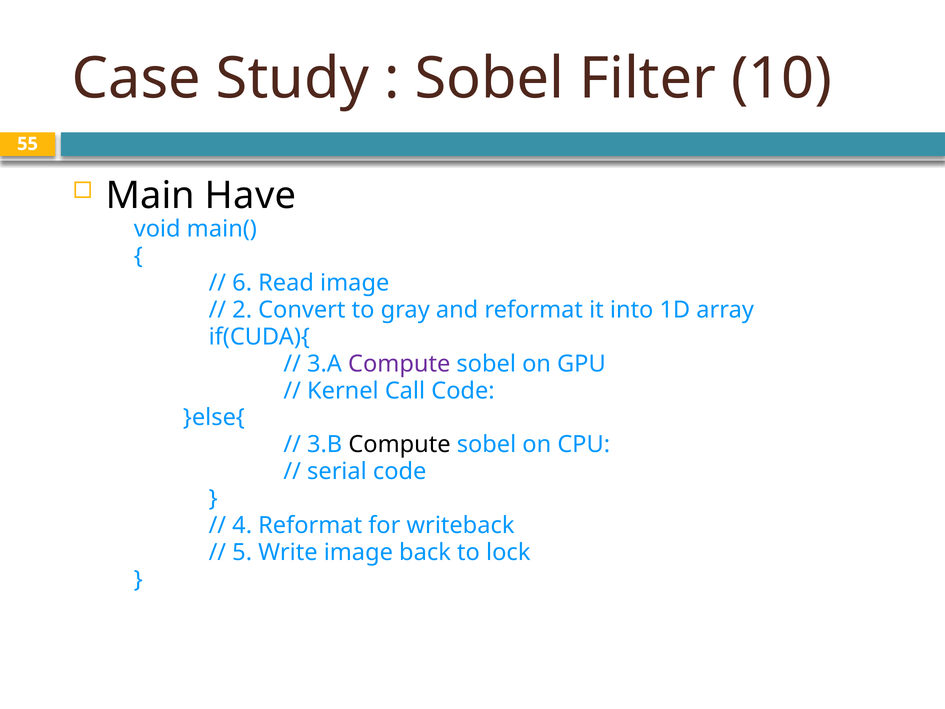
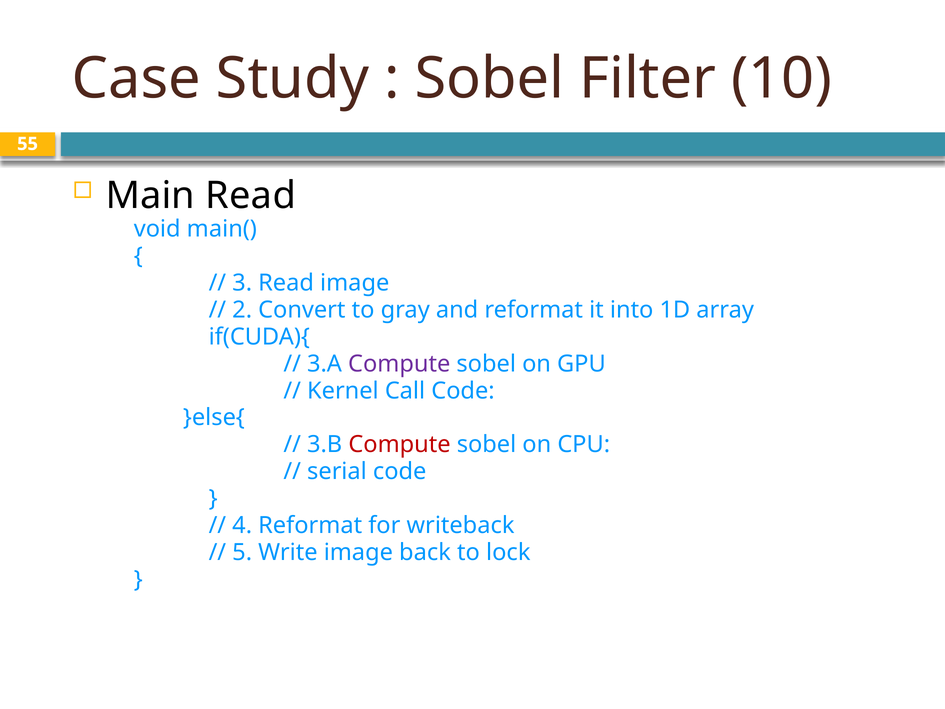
Main Have: Have -> Read
6: 6 -> 3
Compute at (400, 444) colour: black -> red
